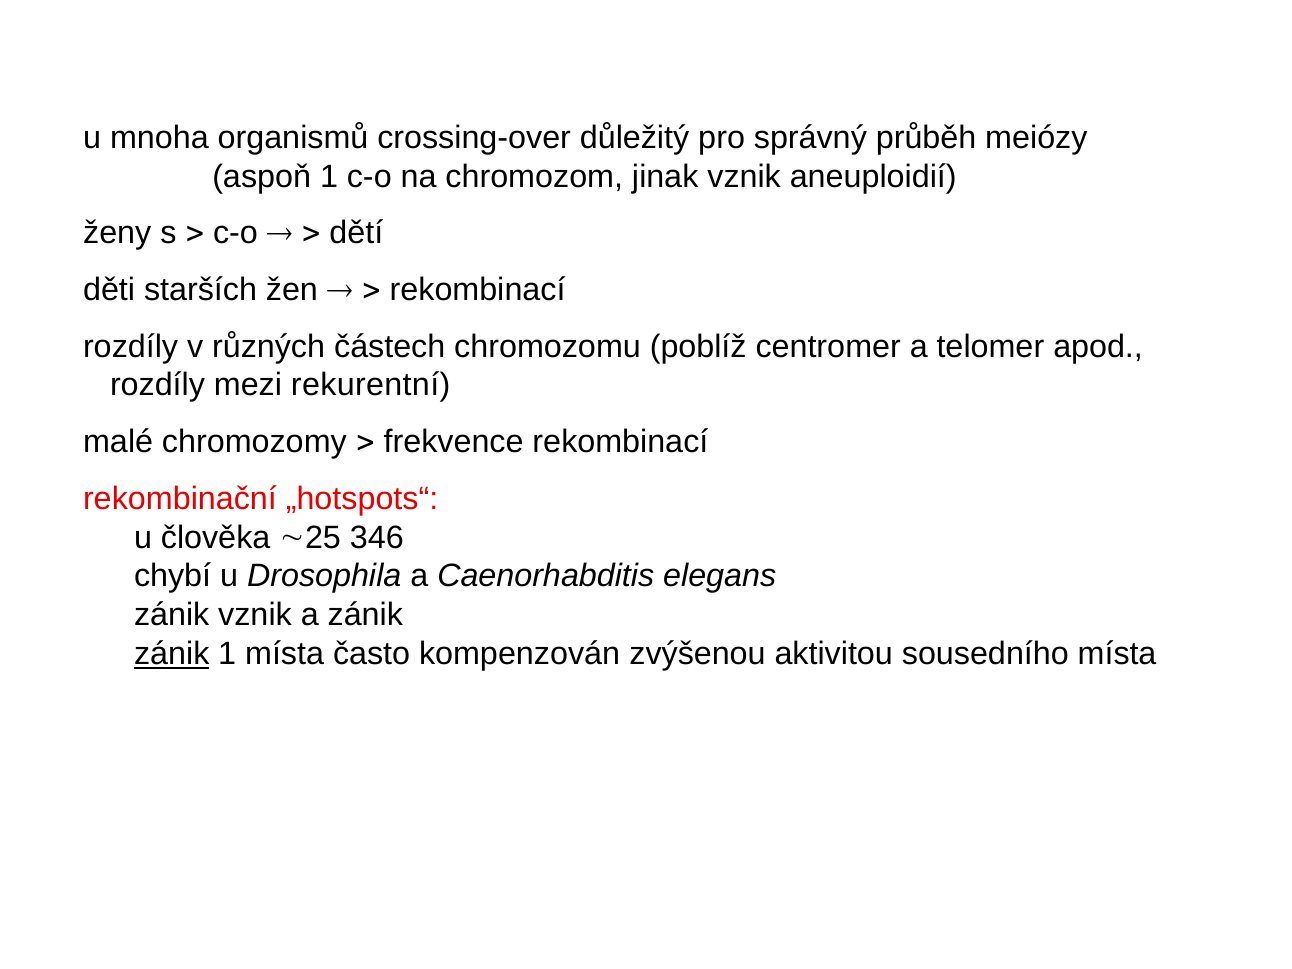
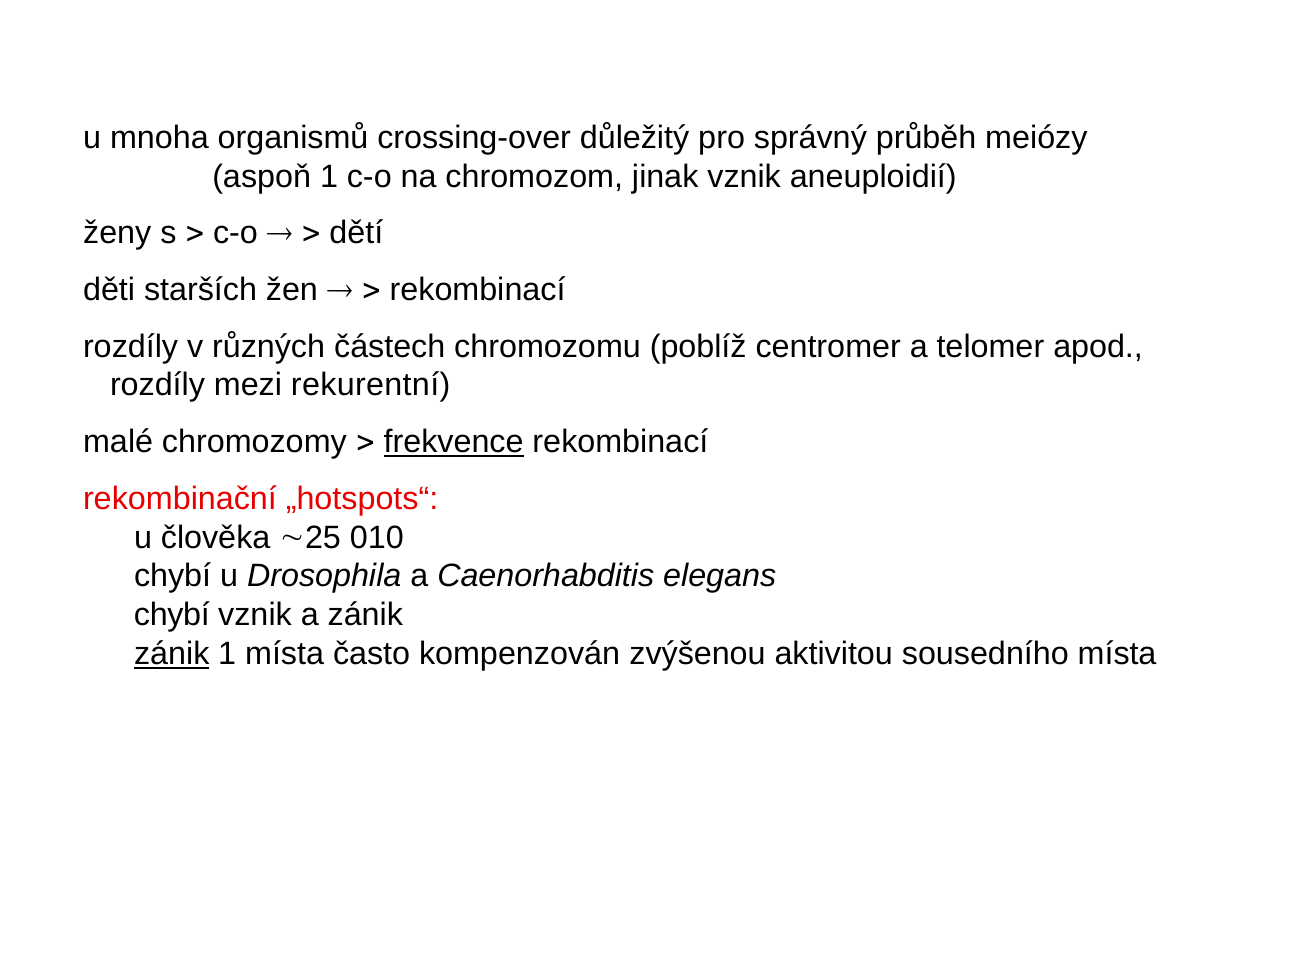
frekvence underline: none -> present
346: 346 -> 010
zánik at (172, 615): zánik -> chybí
